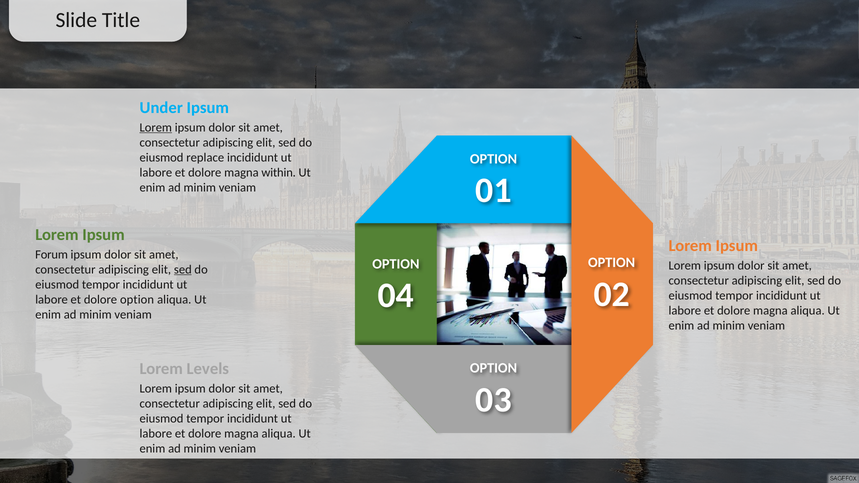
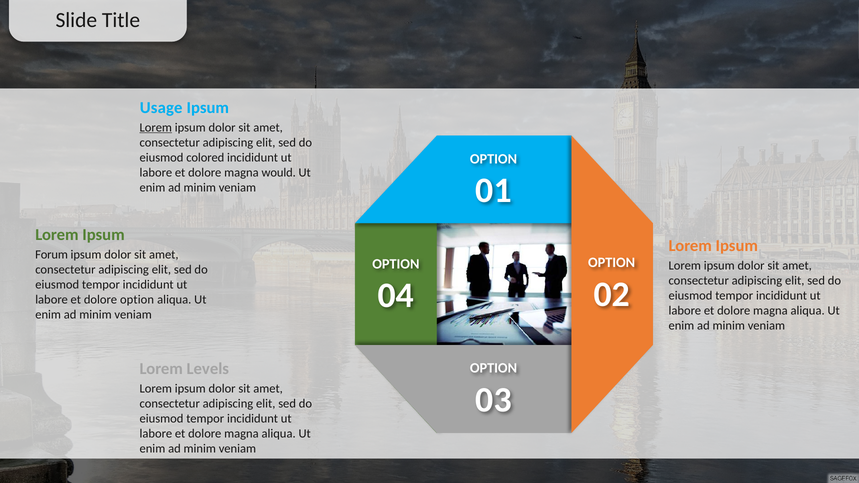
Under: Under -> Usage
replace: replace -> colored
within: within -> would
sed at (183, 270) underline: present -> none
